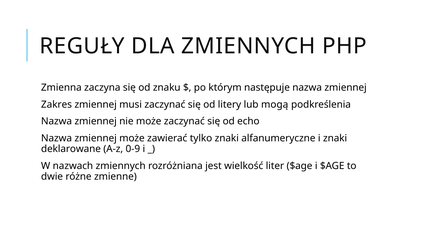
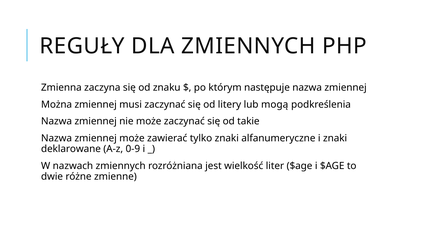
Zakres: Zakres -> Można
echo: echo -> takie
